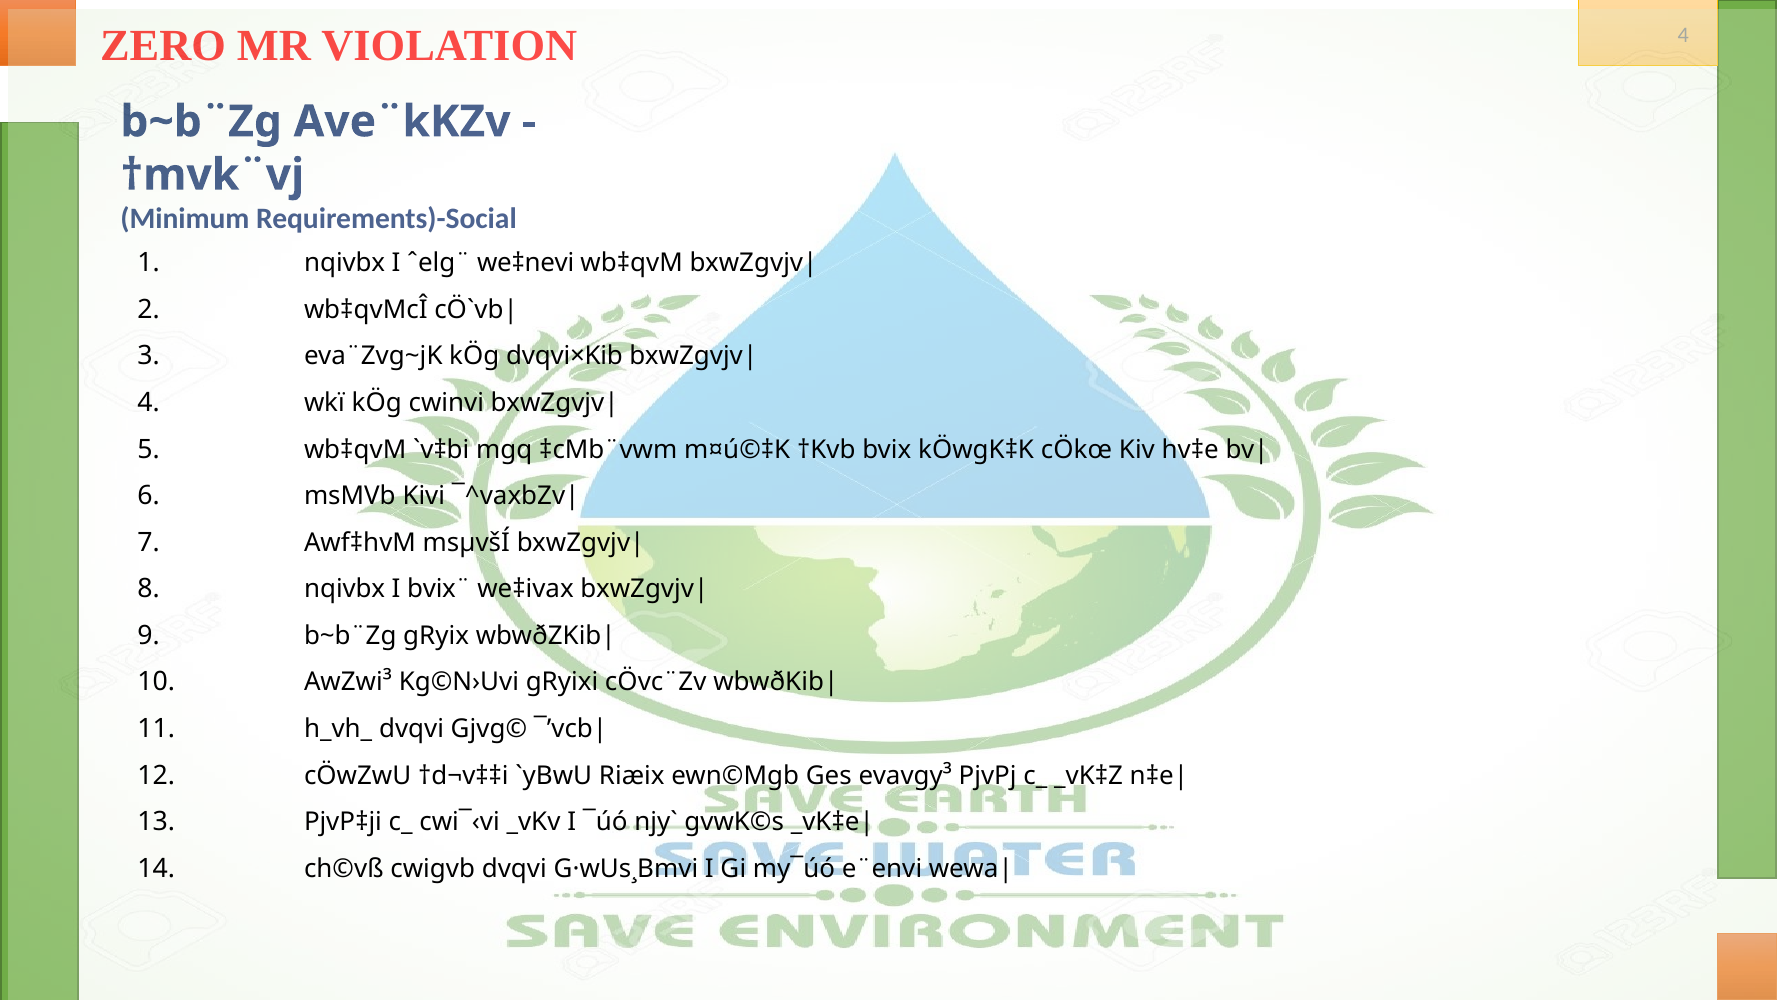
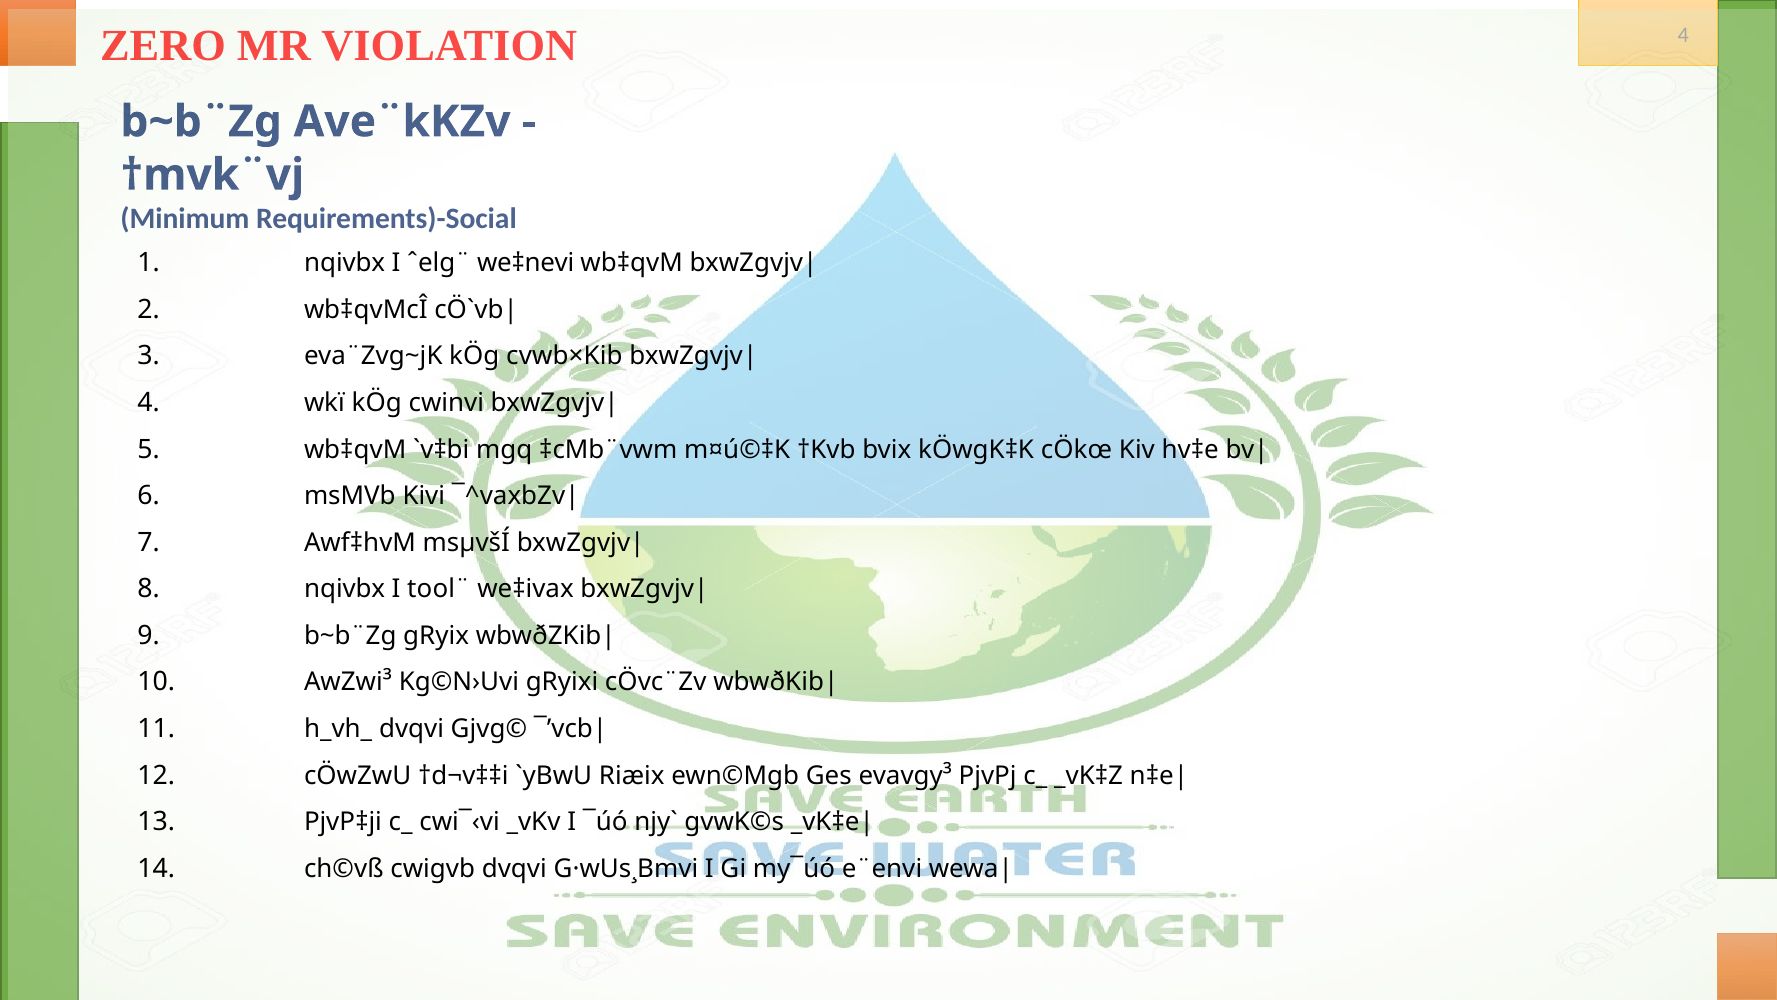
dvqvi×Kib: dvqvi×Kib -> cvwb×Kib
bvix¨: bvix¨ -> tool¨
